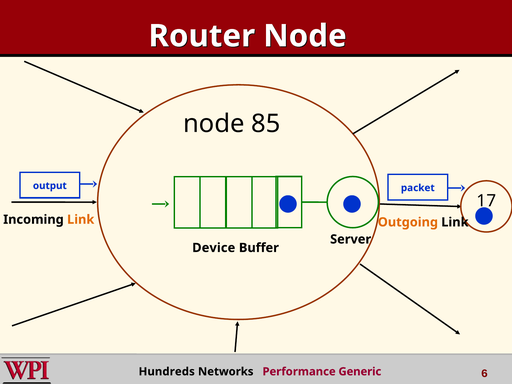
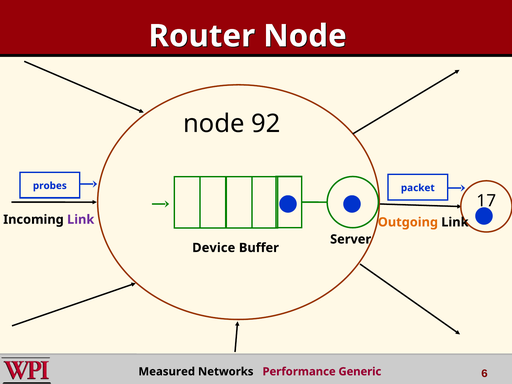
85: 85 -> 92
output: output -> probes
Link at (81, 220) colour: orange -> purple
Hundreds: Hundreds -> Measured
